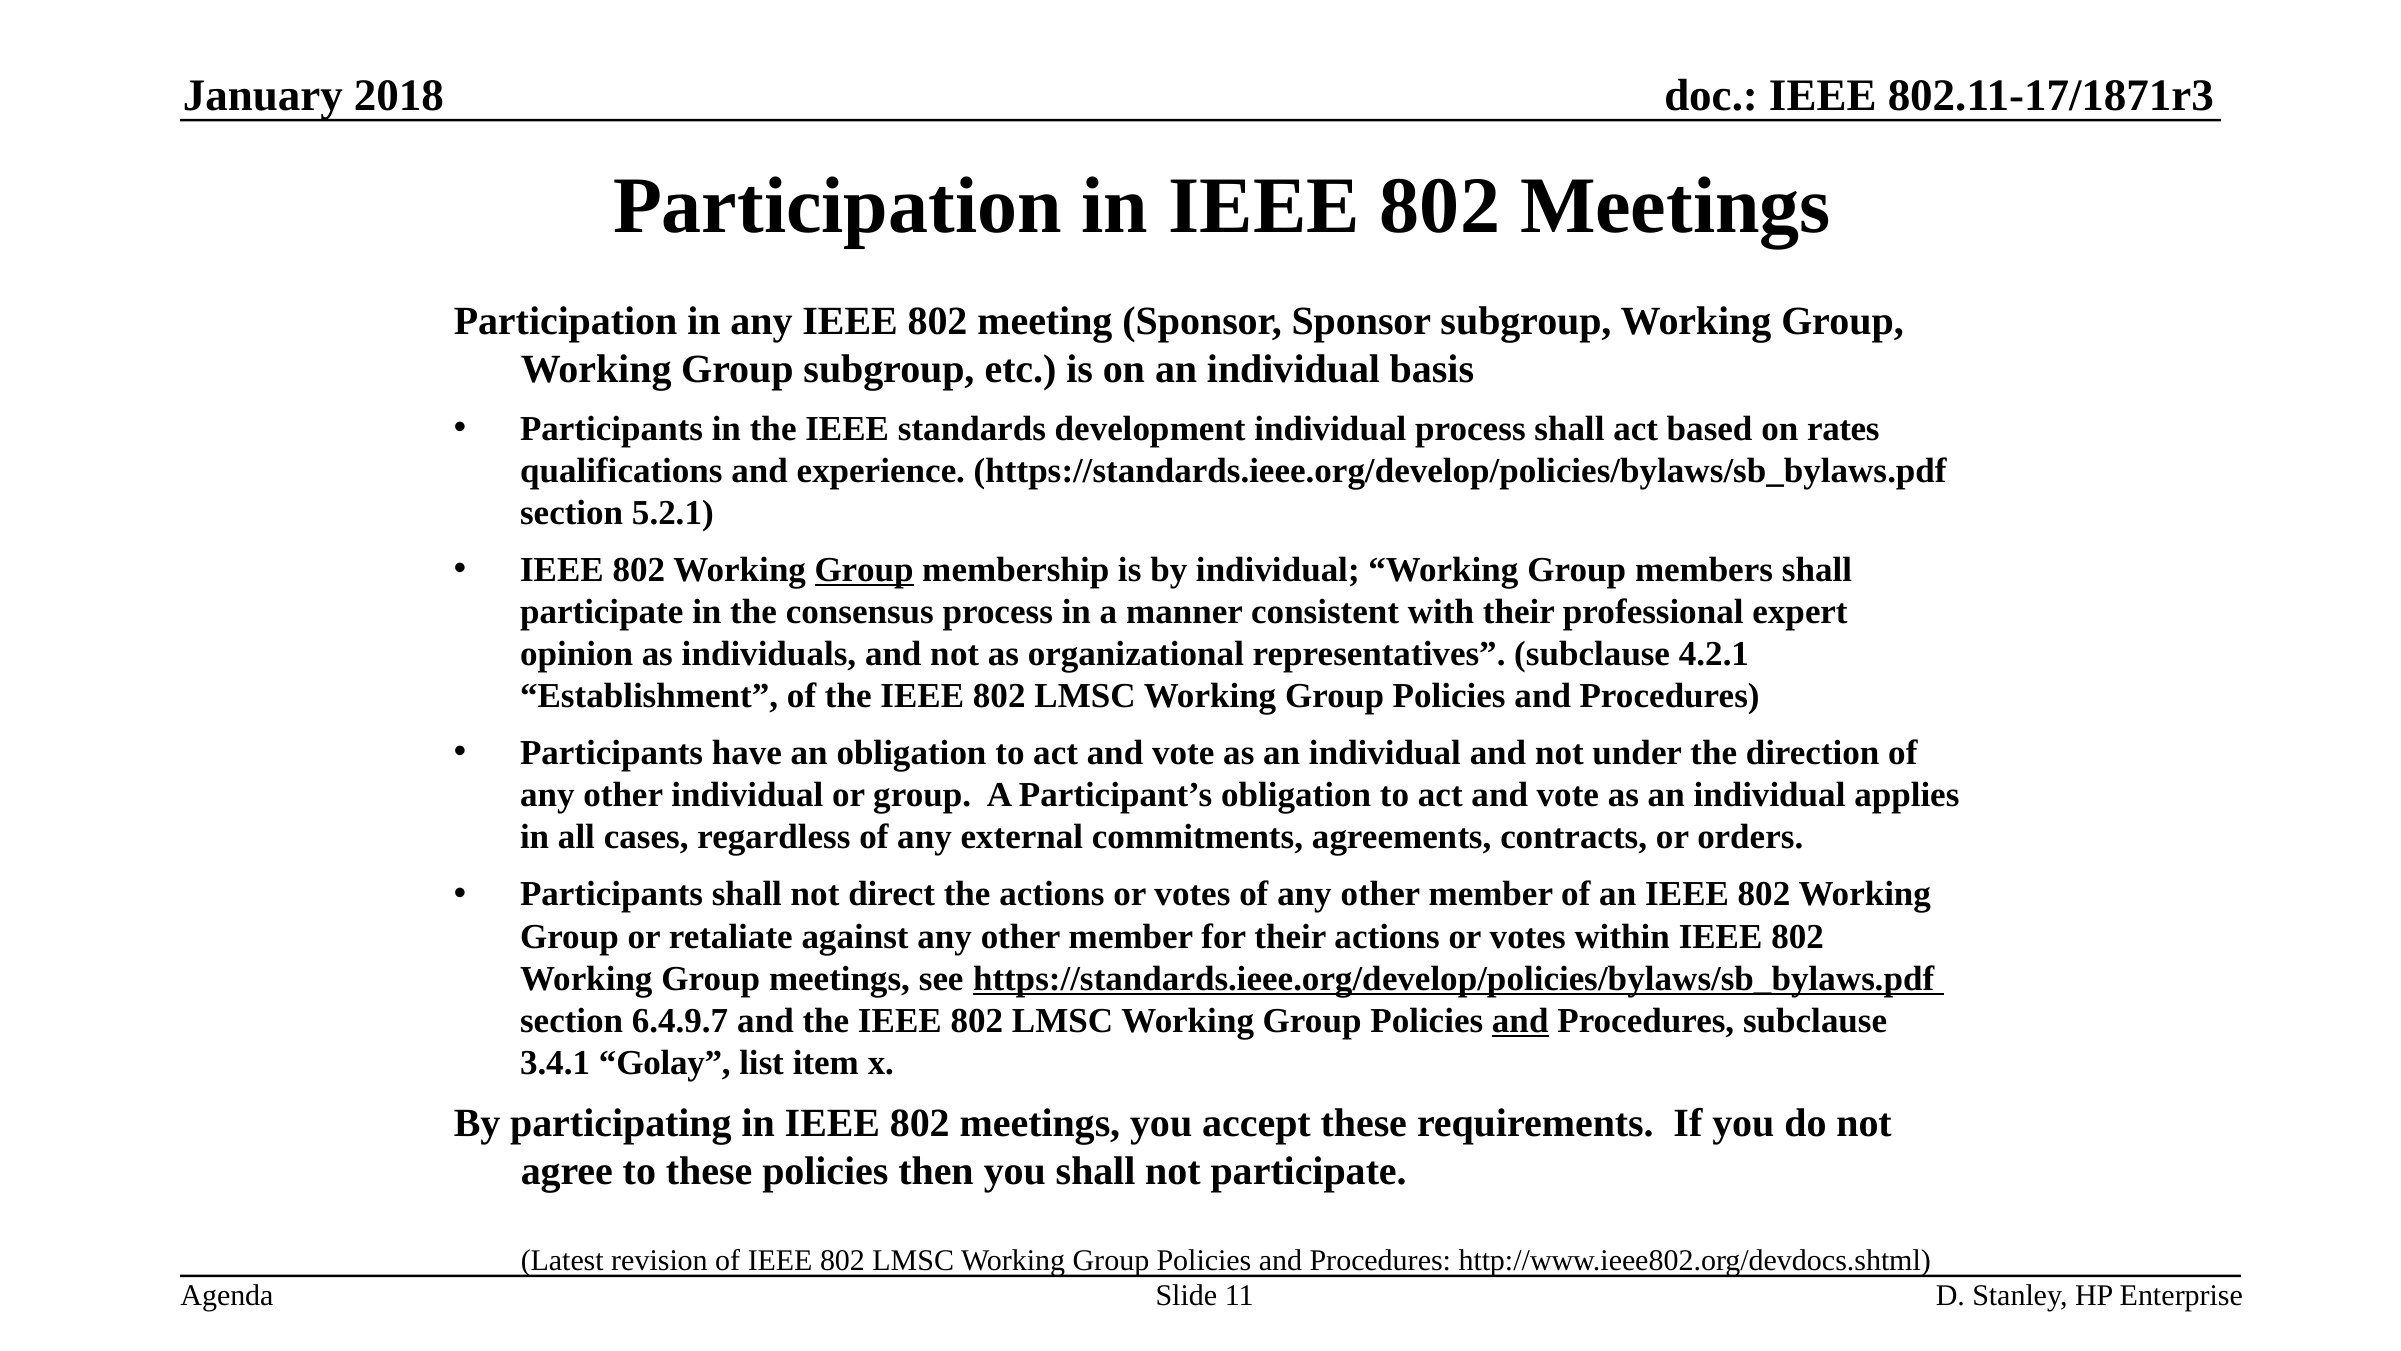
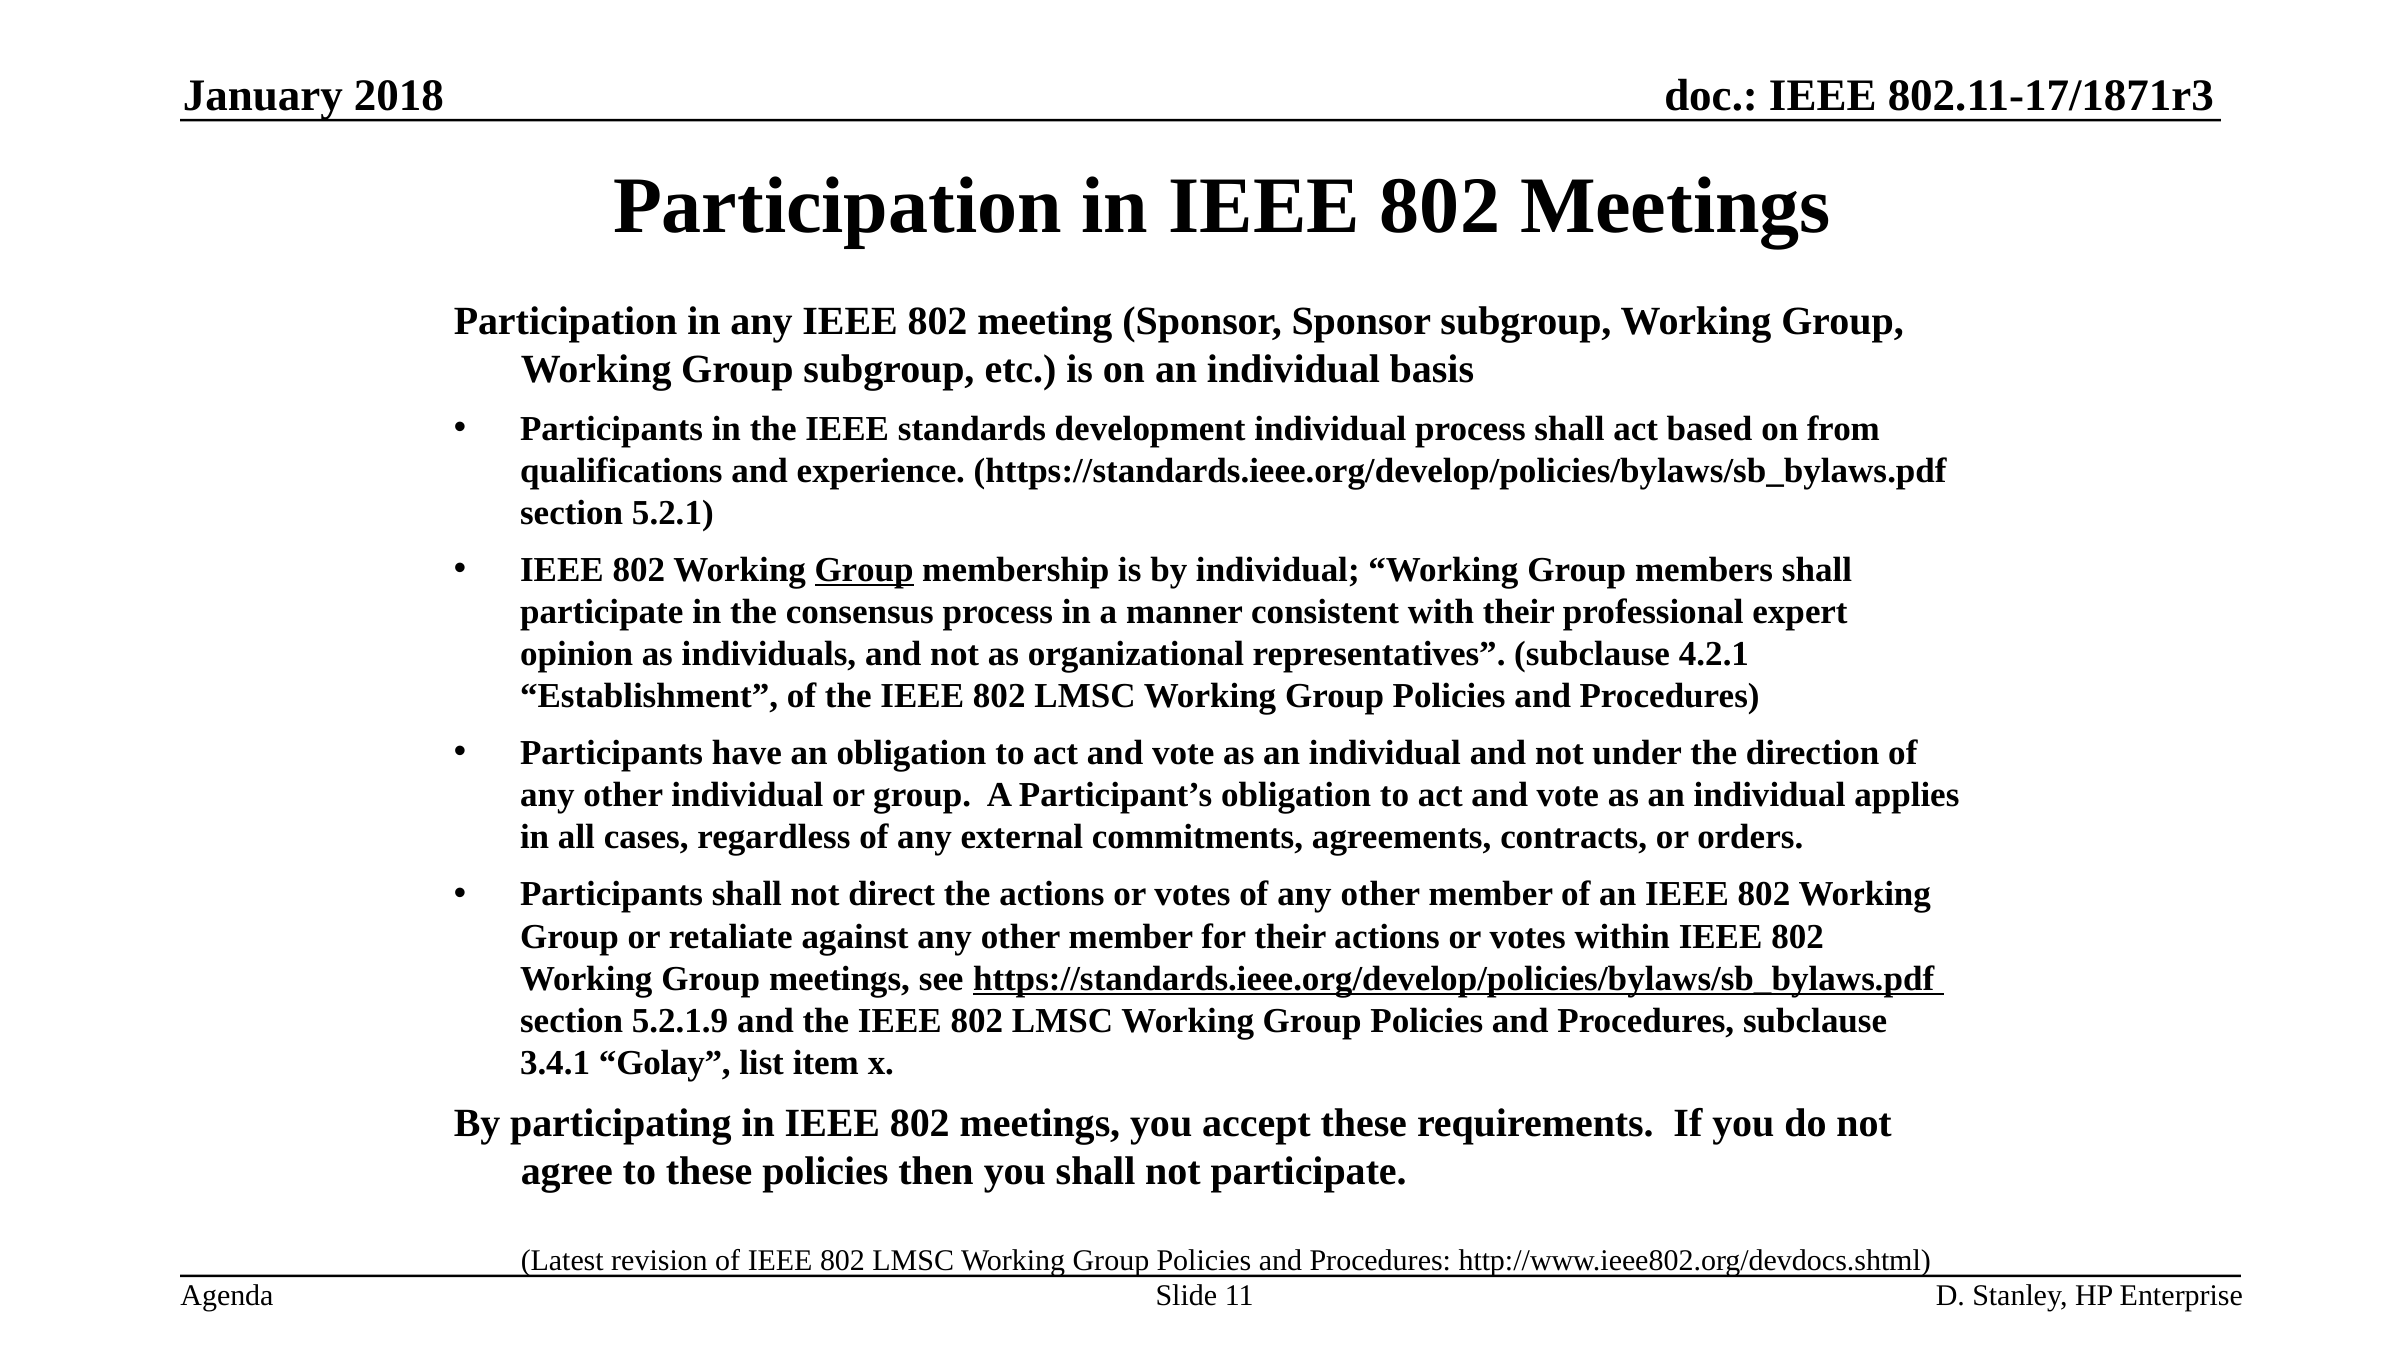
rates: rates -> from
6.4.9.7: 6.4.9.7 -> 5.2.1.9
and at (1520, 1020) underline: present -> none
